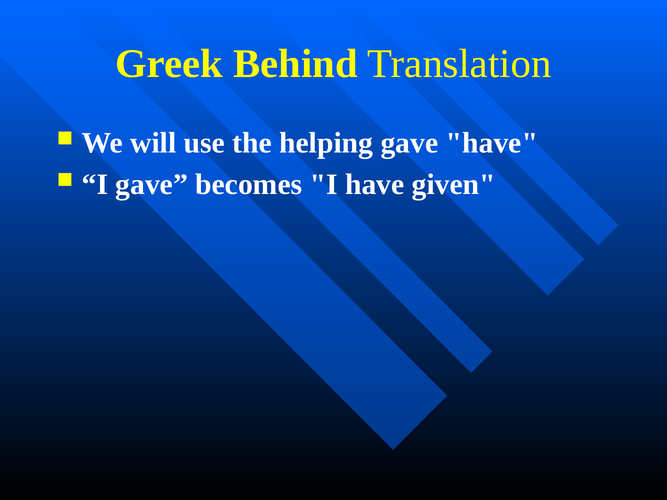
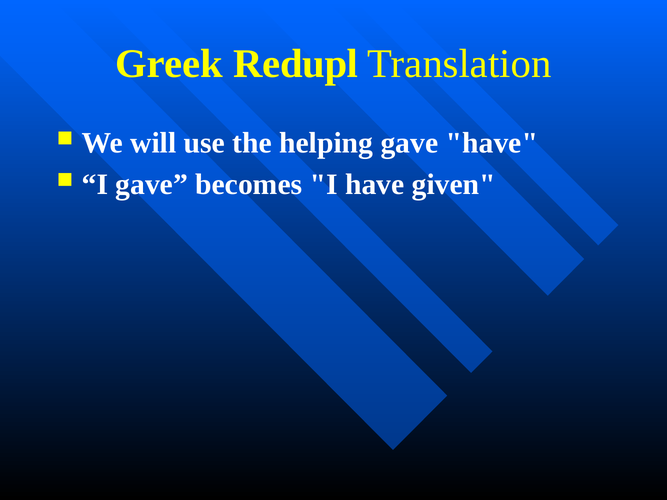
Behind: Behind -> Redupl
